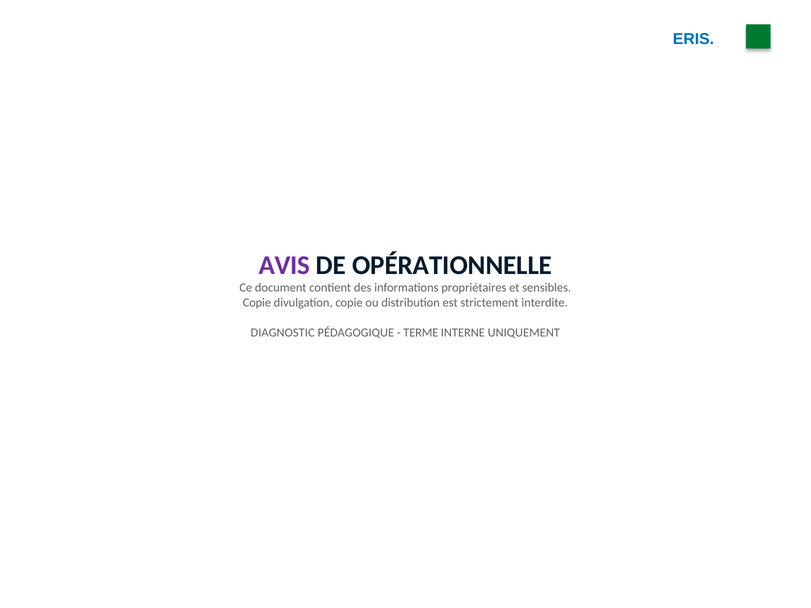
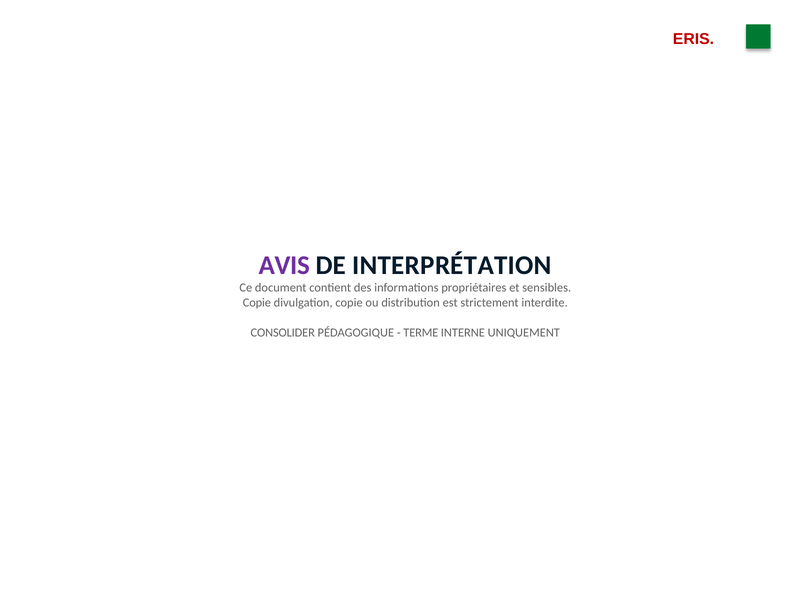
ERIS colour: blue -> red
OPÉRATIONNELLE: OPÉRATIONNELLE -> INTERPRÉTATION
DIAGNOSTIC: DIAGNOSTIC -> CONSOLIDER
